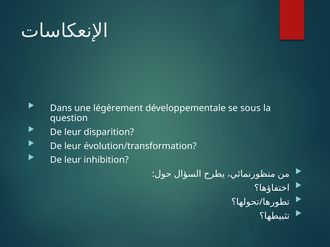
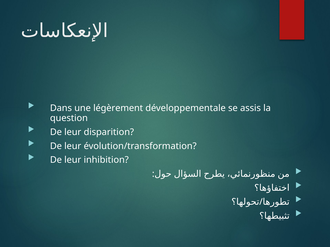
sous: sous -> assis
